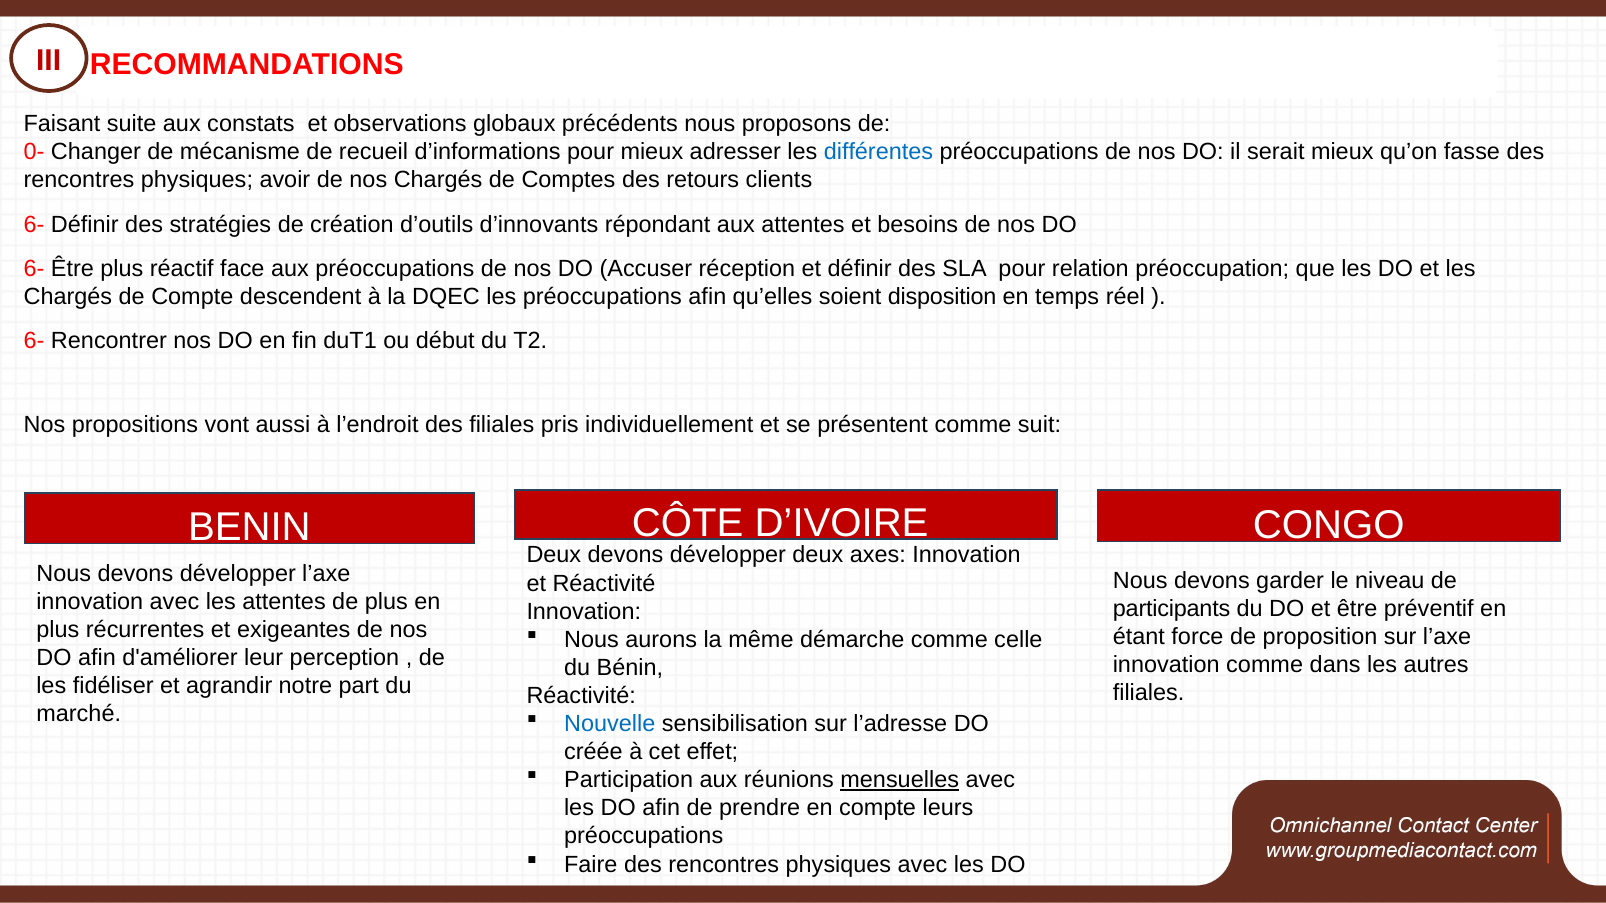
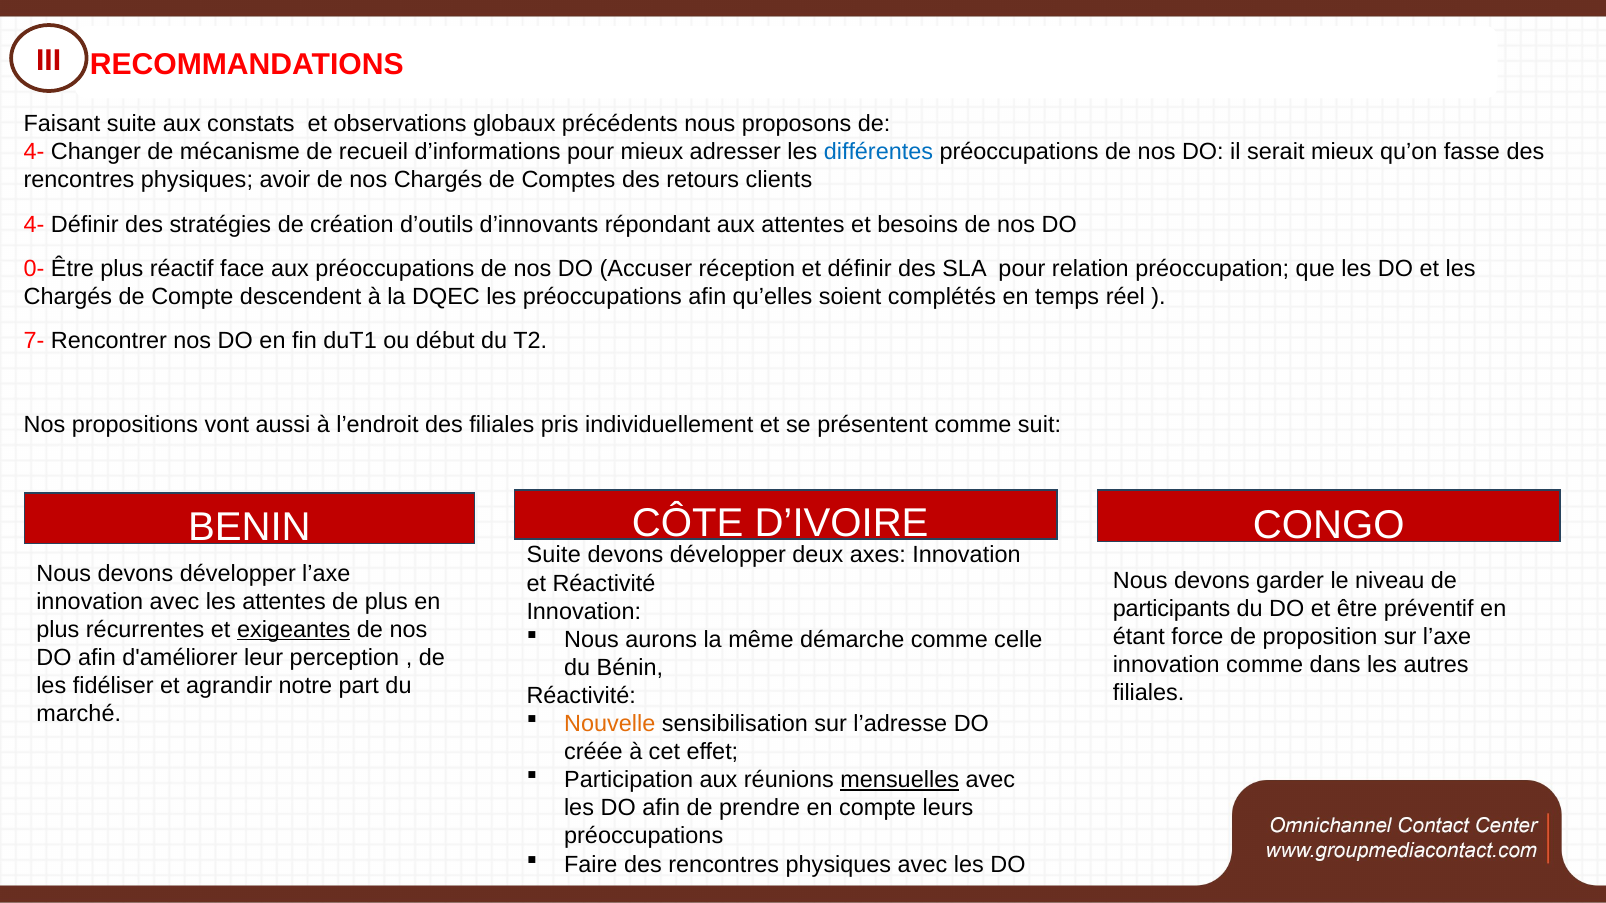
0- at (34, 152): 0- -> 4-
6- at (34, 224): 6- -> 4-
6- at (34, 269): 6- -> 0-
disposition: disposition -> complétés
6- at (34, 341): 6- -> 7-
Deux at (554, 555): Deux -> Suite
exigeantes underline: none -> present
Nouvelle colour: blue -> orange
